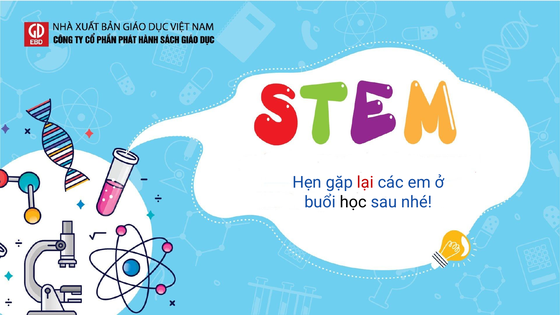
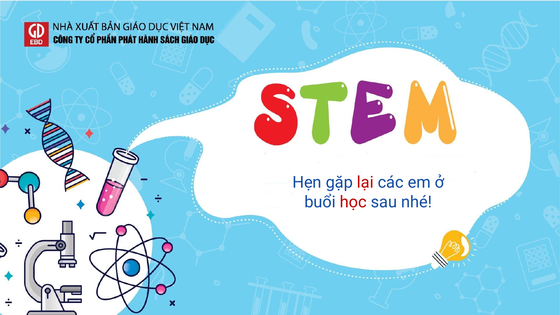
học colour: black -> red
